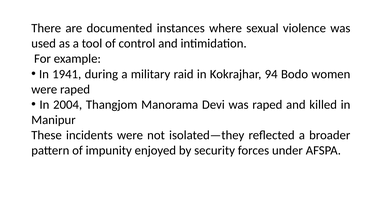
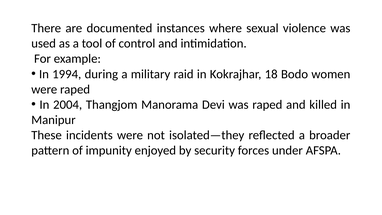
1941: 1941 -> 1994
94: 94 -> 18
